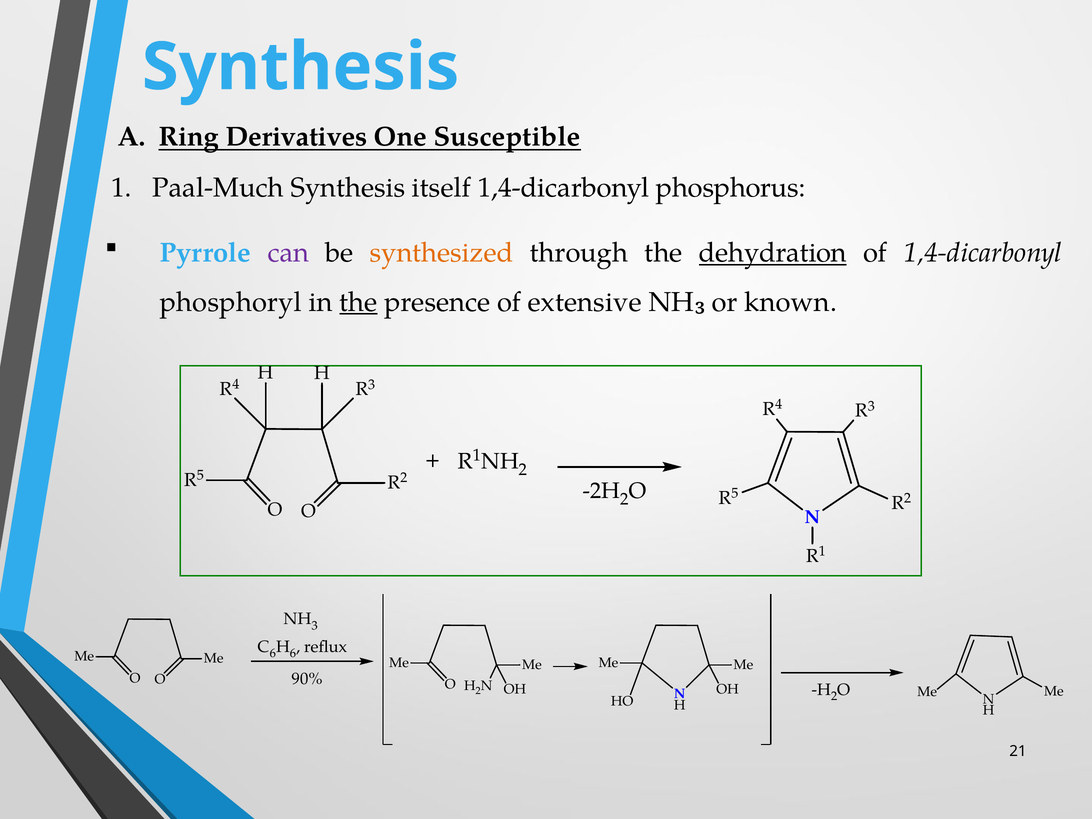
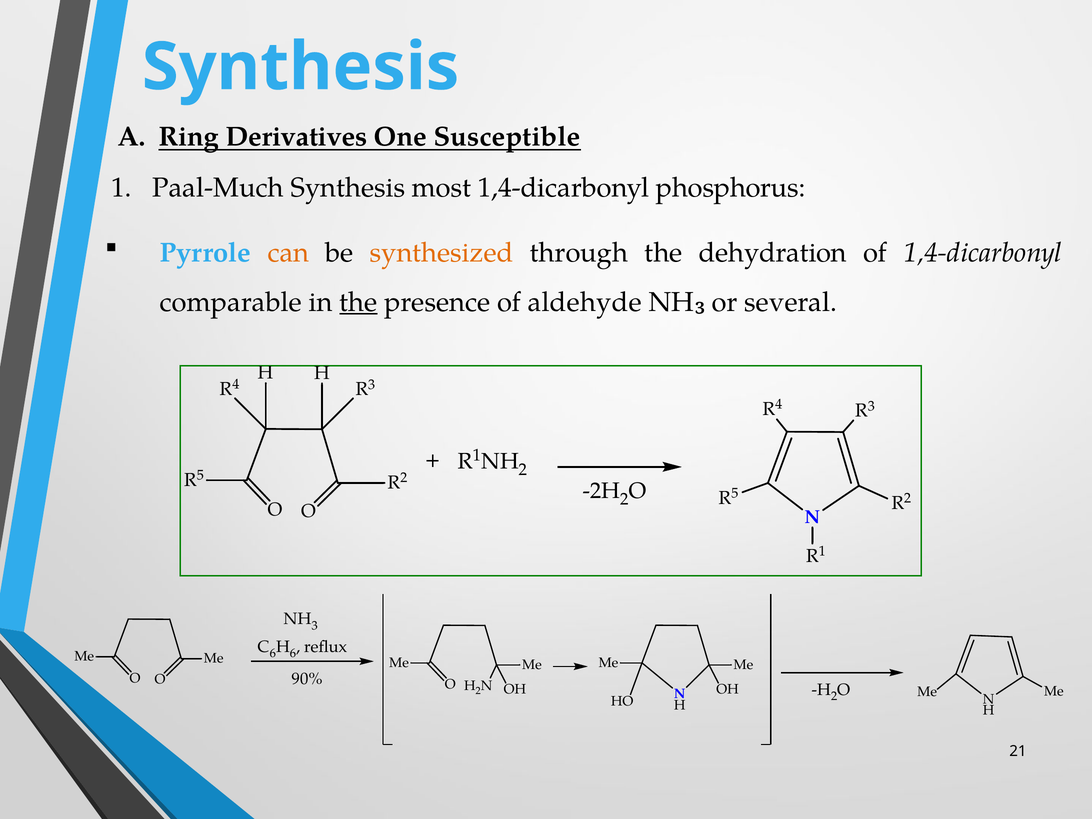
itself: itself -> most
can colour: purple -> orange
dehydration underline: present -> none
phosphoryl: phosphoryl -> comparable
extensive: extensive -> aldehyde
known: known -> several
